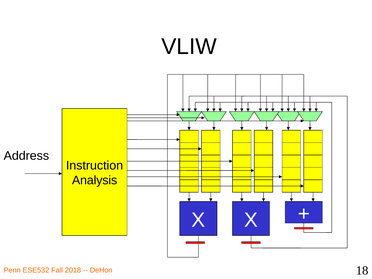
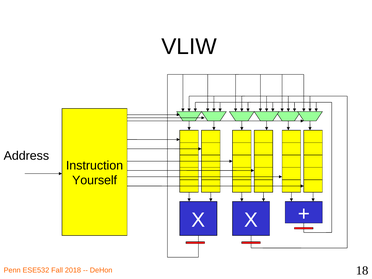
Analysis: Analysis -> Yourself
